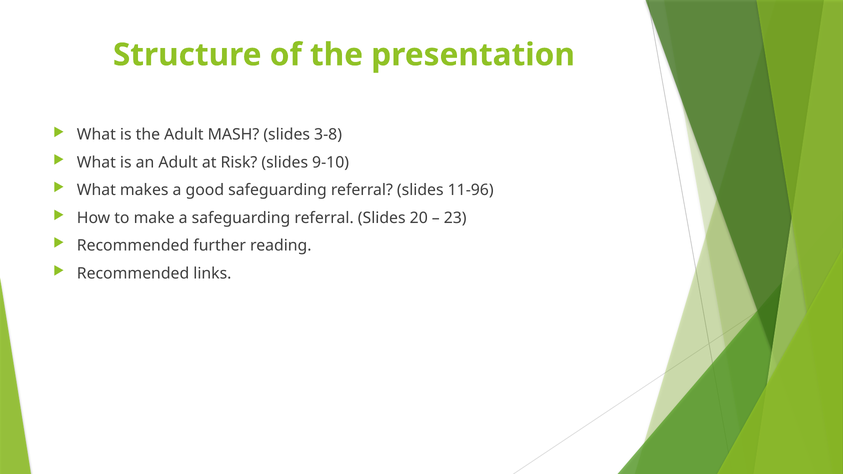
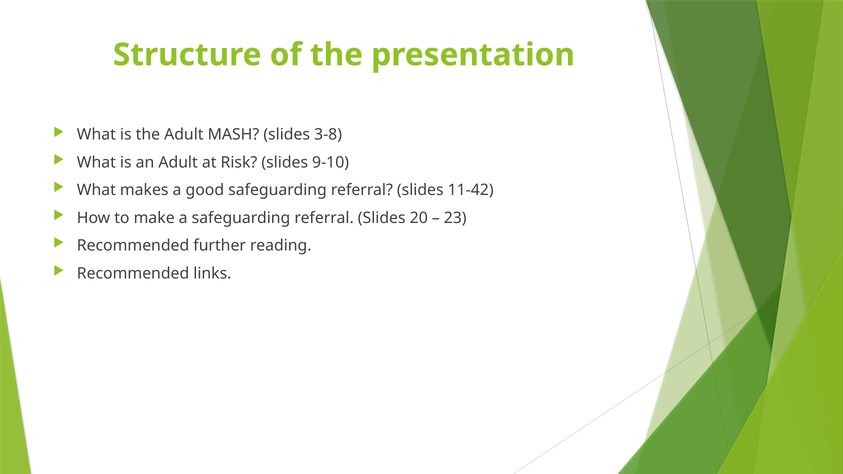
11-96: 11-96 -> 11-42
